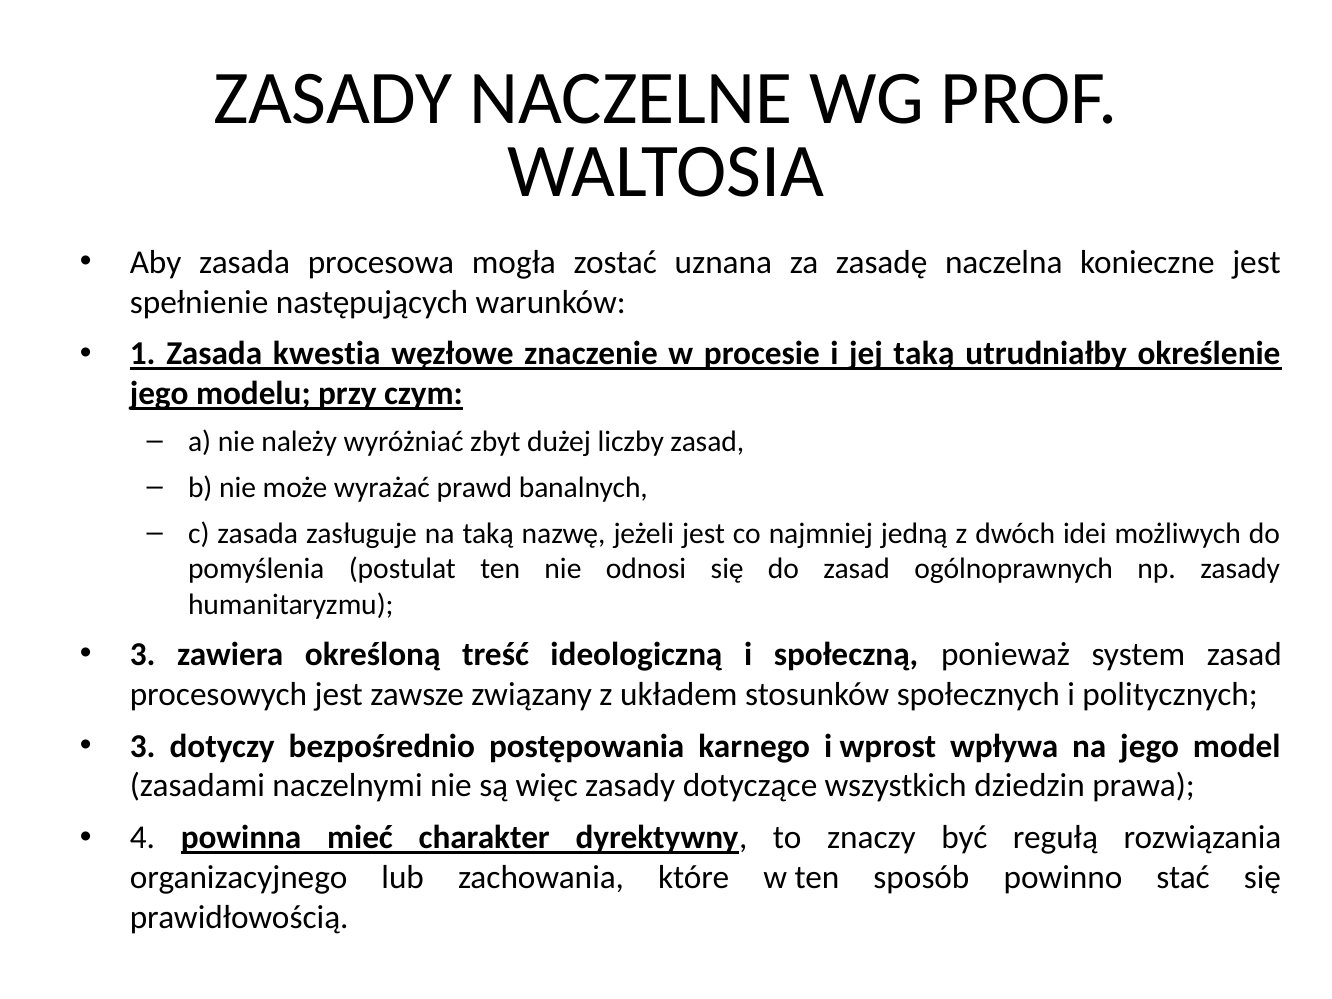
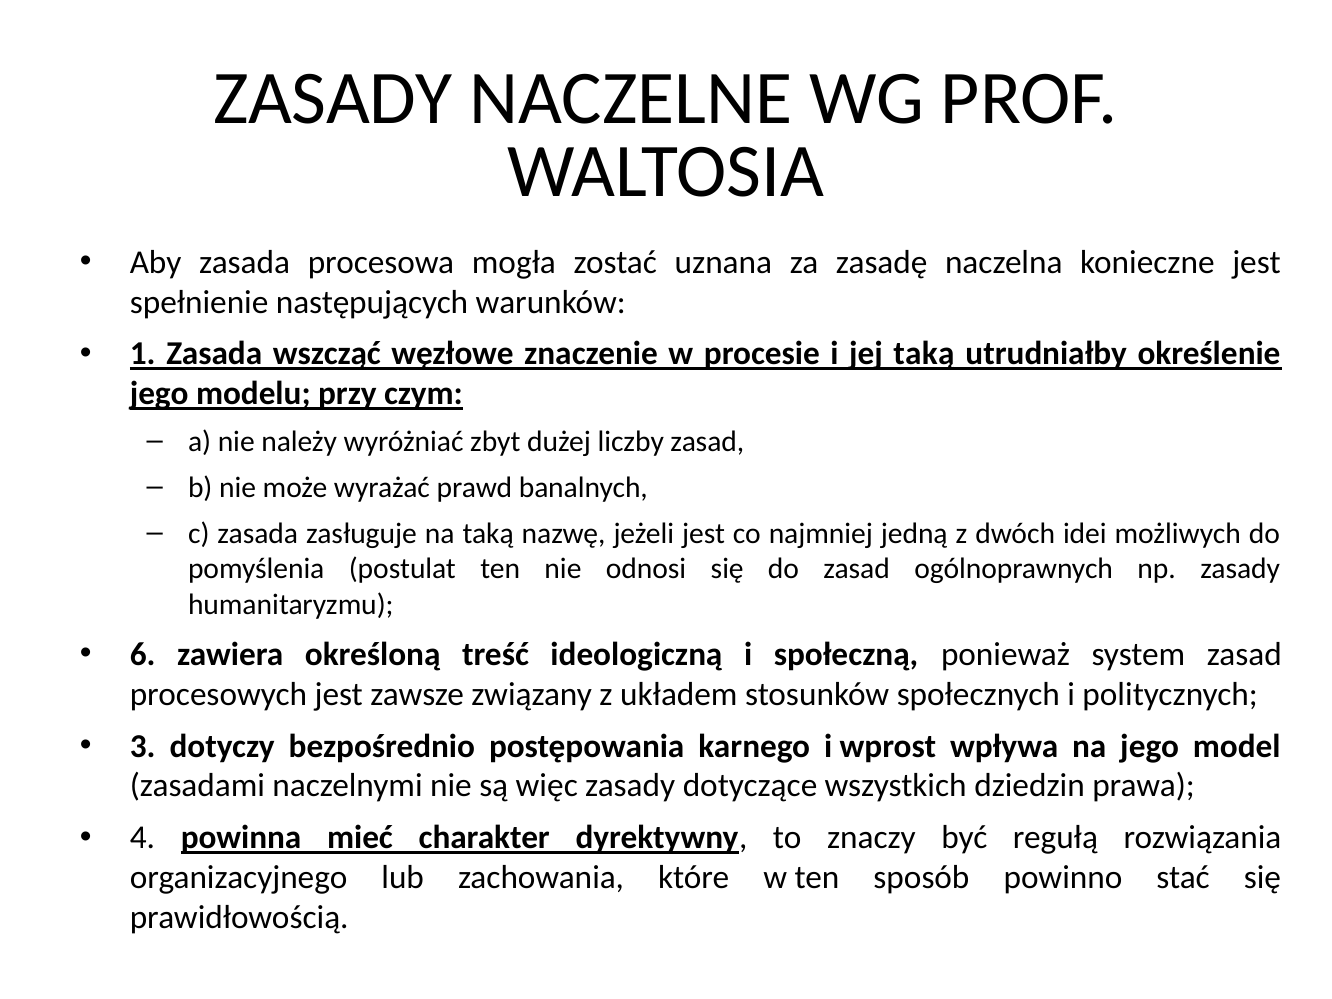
kwestia: kwestia -> wszcząć
3 at (143, 654): 3 -> 6
